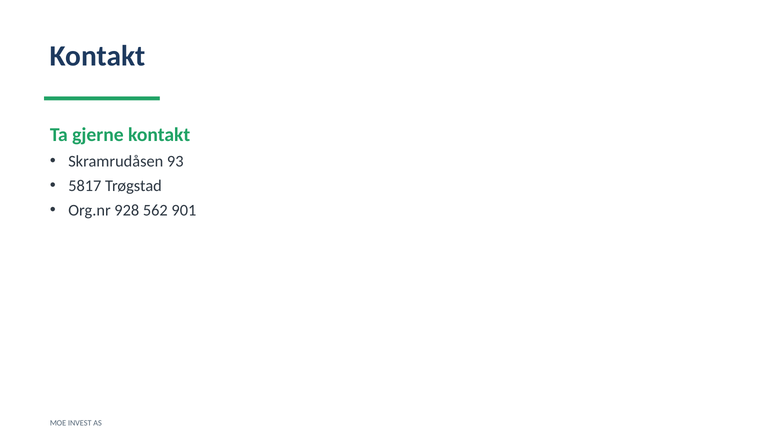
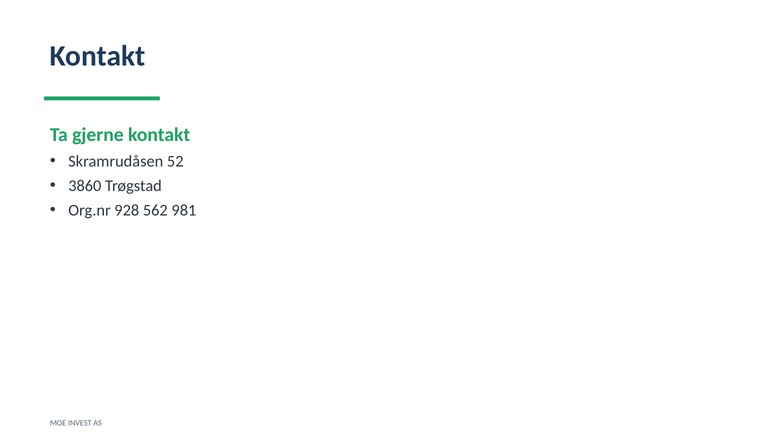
93: 93 -> 52
5817: 5817 -> 3860
901: 901 -> 981
